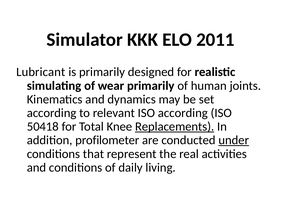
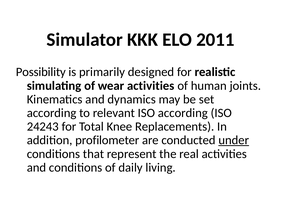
Lubricant: Lubricant -> Possibility
wear primarily: primarily -> activities
50418: 50418 -> 24243
Replacements underline: present -> none
